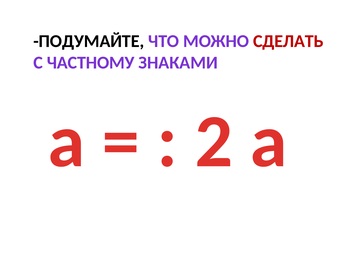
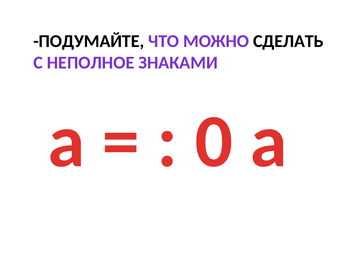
СДЕЛАТЬ colour: red -> black
ЧАСТНОМУ: ЧАСТНОМУ -> НЕПОЛНОЕ
2: 2 -> 0
